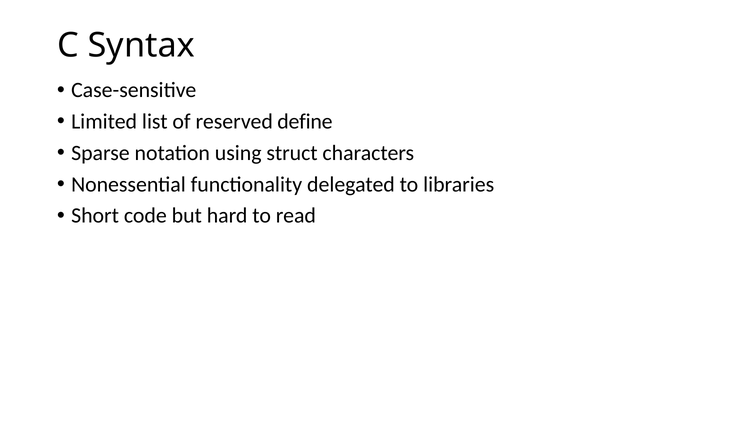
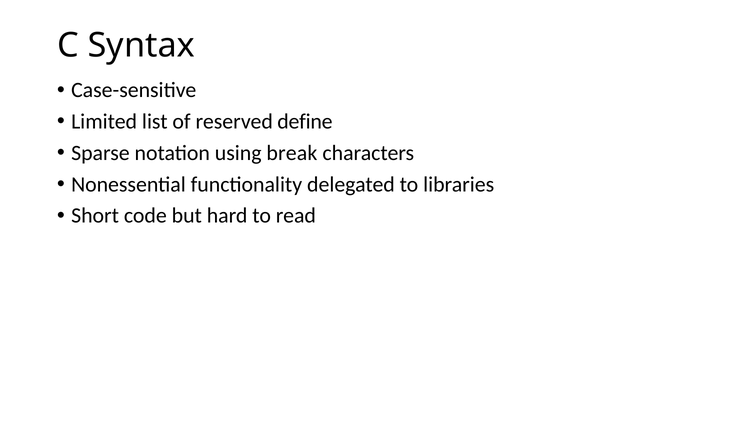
struct: struct -> break
